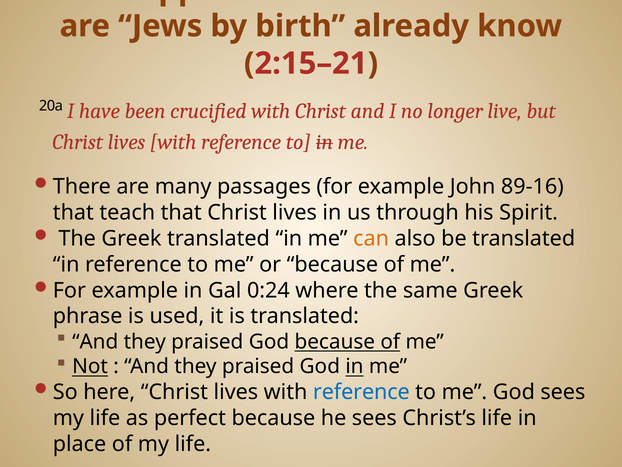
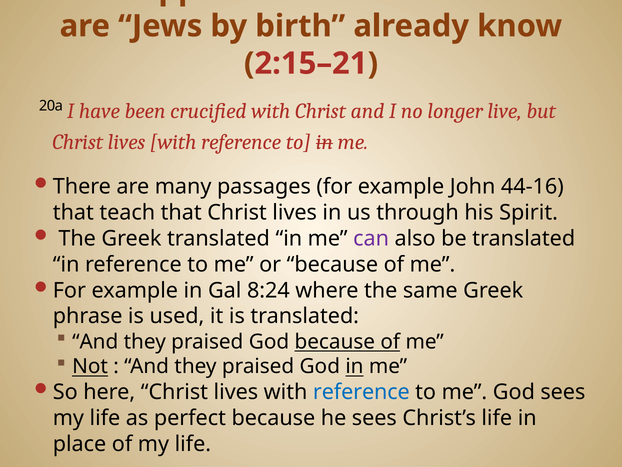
89-16: 89-16 -> 44-16
can colour: orange -> purple
0:24: 0:24 -> 8:24
